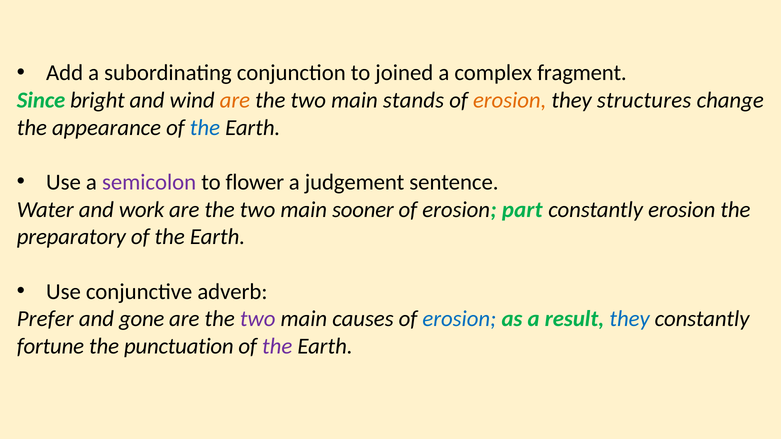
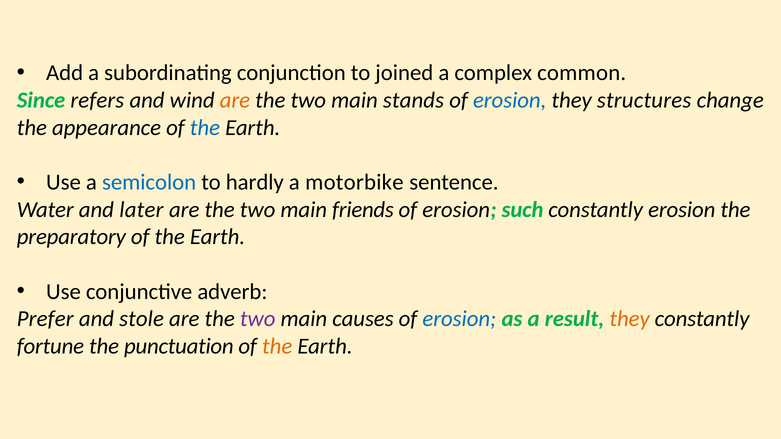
fragment: fragment -> common
bright: bright -> refers
erosion at (510, 100) colour: orange -> blue
semicolon colour: purple -> blue
flower: flower -> hardly
judgement: judgement -> motorbike
work: work -> later
sooner: sooner -> friends
part: part -> such
gone: gone -> stole
they at (630, 319) colour: blue -> orange
the at (277, 346) colour: purple -> orange
